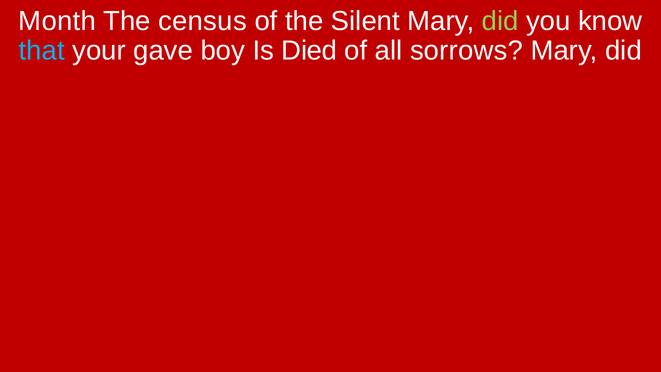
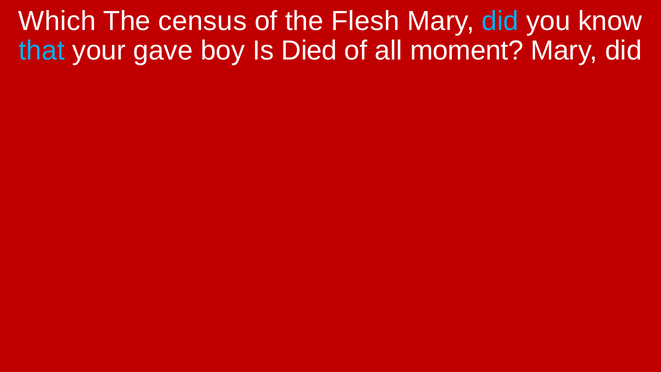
Month: Month -> Which
Silent: Silent -> Flesh
did at (500, 21) colour: light green -> light blue
sorrows: sorrows -> moment
